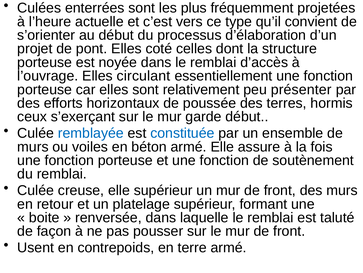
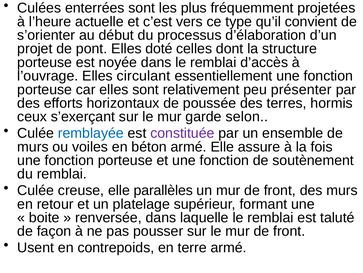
coté: coté -> doté
garde début: début -> selon
constituée colour: blue -> purple
elle supérieur: supérieur -> parallèles
